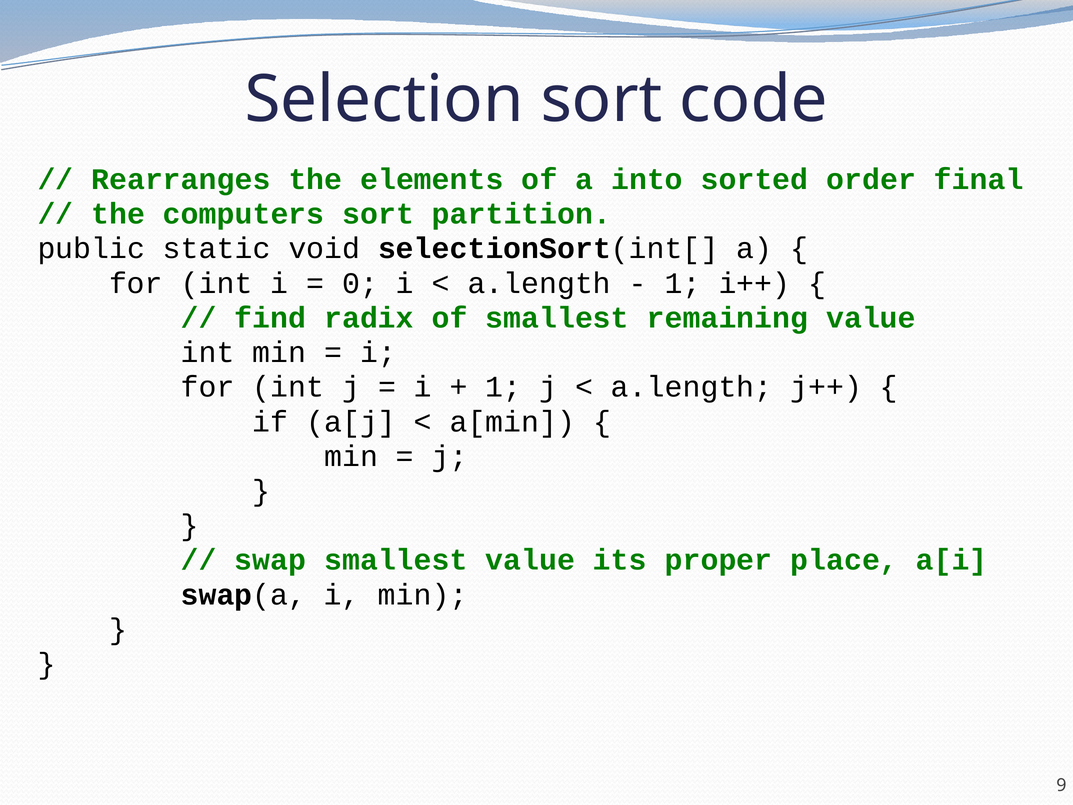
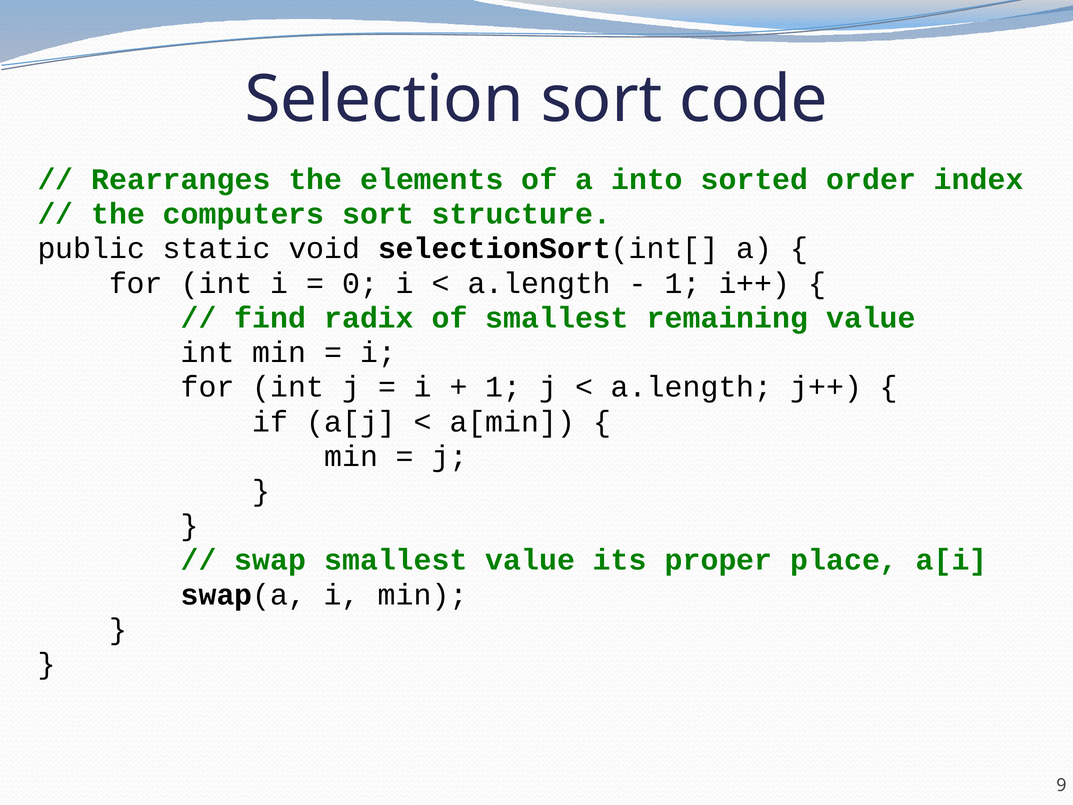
final: final -> index
partition: partition -> structure
